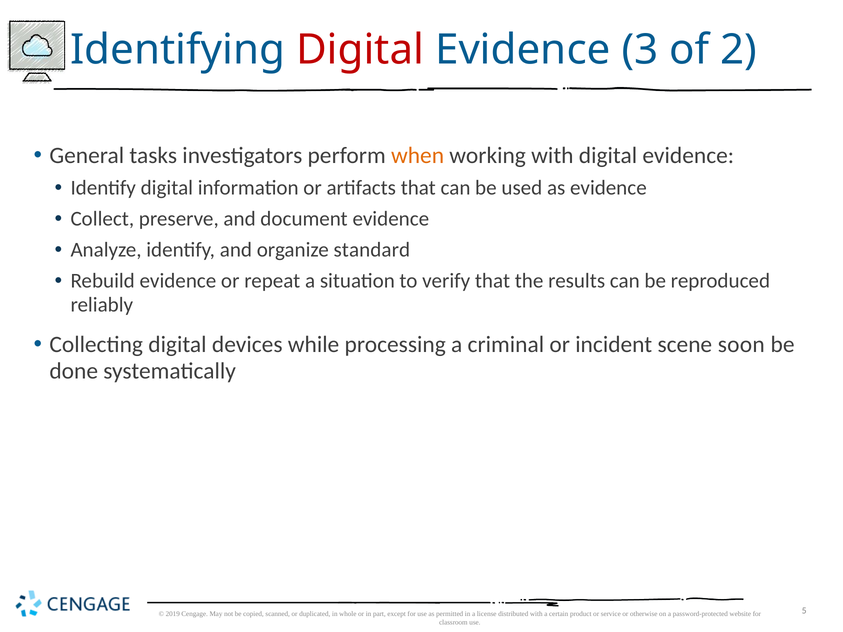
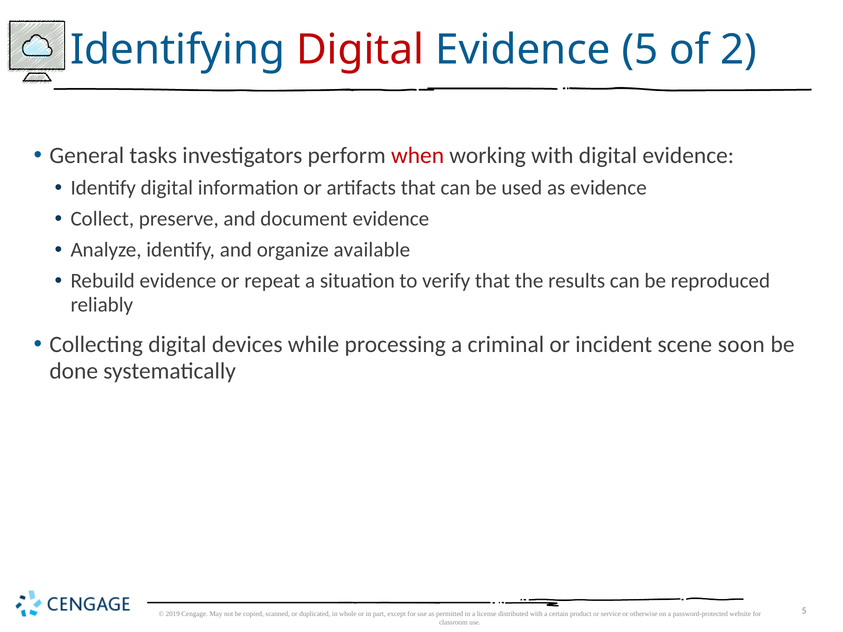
Evidence 3: 3 -> 5
when colour: orange -> red
standard: standard -> available
